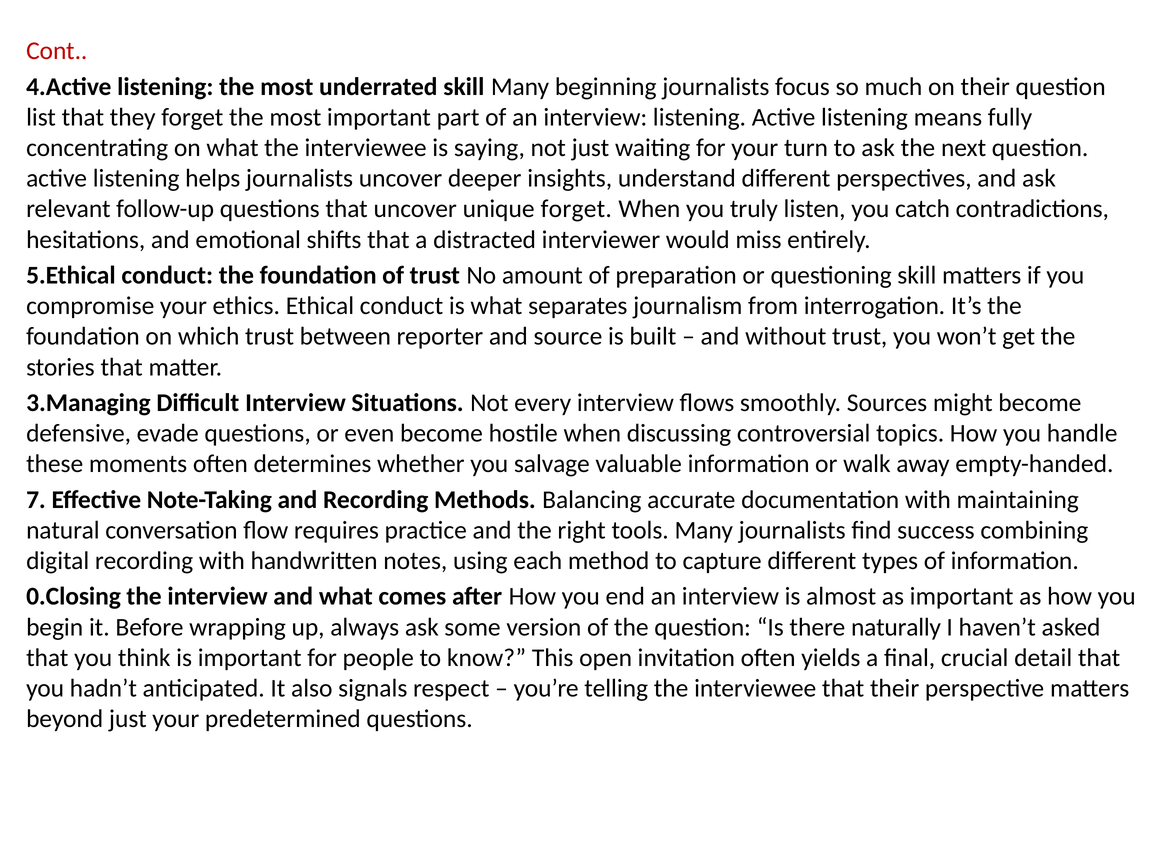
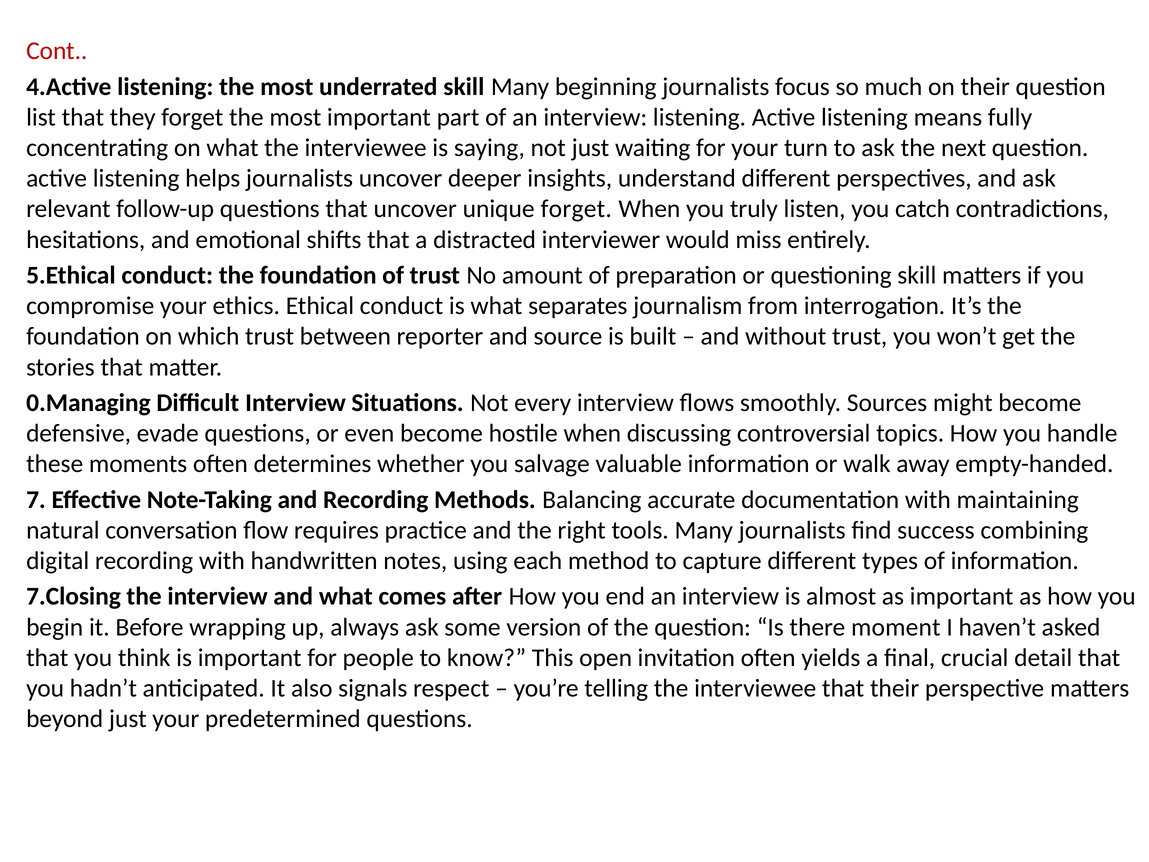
3.Managing: 3.Managing -> 0.Managing
0.Closing: 0.Closing -> 7.Closing
naturally: naturally -> moment
